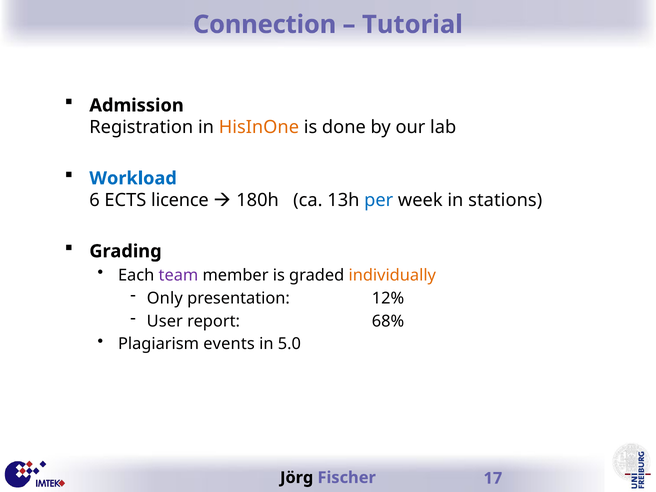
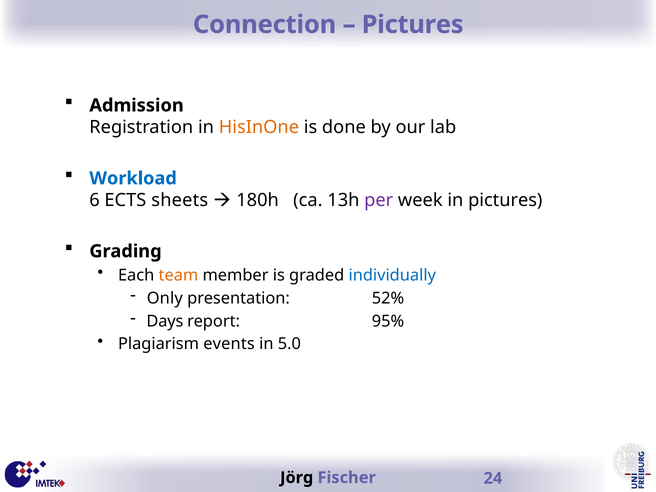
Tutorial at (412, 25): Tutorial -> Pictures
licence: licence -> sheets
per colour: blue -> purple
in stations: stations -> pictures
team colour: purple -> orange
individually colour: orange -> blue
12%: 12% -> 52%
User: User -> Days
68%: 68% -> 95%
17: 17 -> 24
